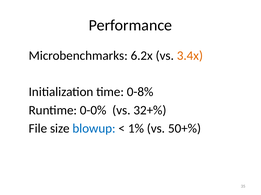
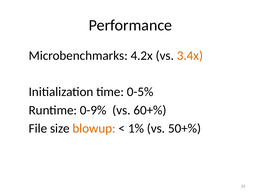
6.2x: 6.2x -> 4.2x
0-8%: 0-8% -> 0-5%
0-0%: 0-0% -> 0-9%
32+%: 32+% -> 60+%
blowup colour: blue -> orange
